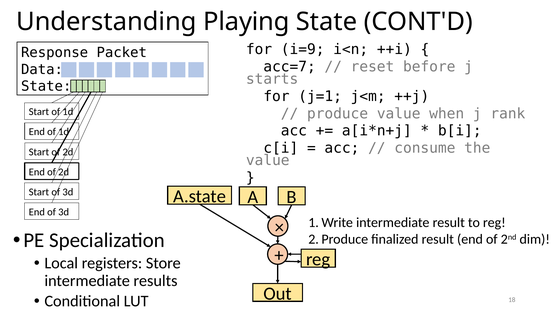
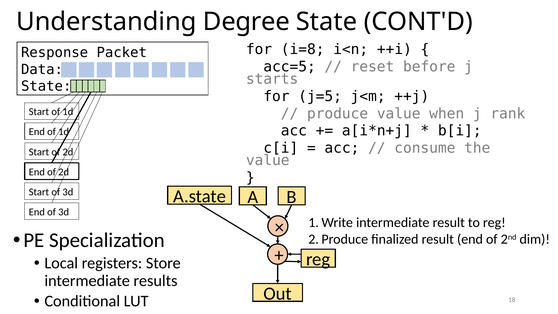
Playing: Playing -> Degree
i=9: i=9 -> i=8
acc=7: acc=7 -> acc=5
j=1: j=1 -> j=5
